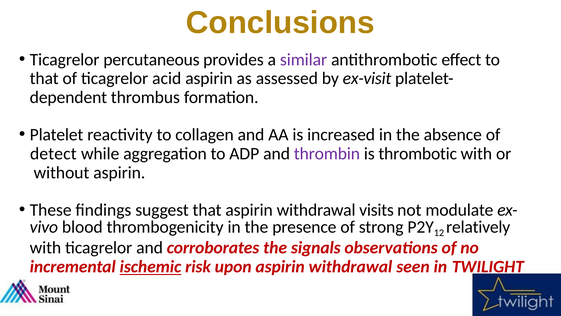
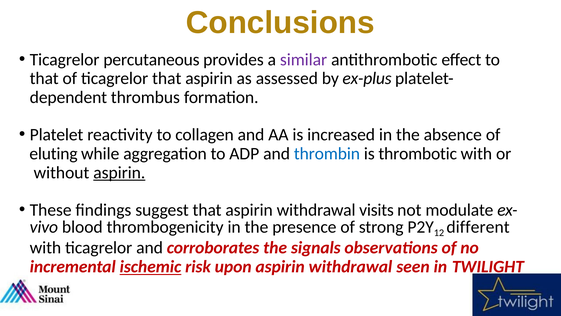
ticagrelor acid: acid -> that
ex-visit: ex-visit -> ex-plus
detect: detect -> eluting
thrombin colour: purple -> blue
aspirin at (119, 172) underline: none -> present
relatively: relatively -> different
